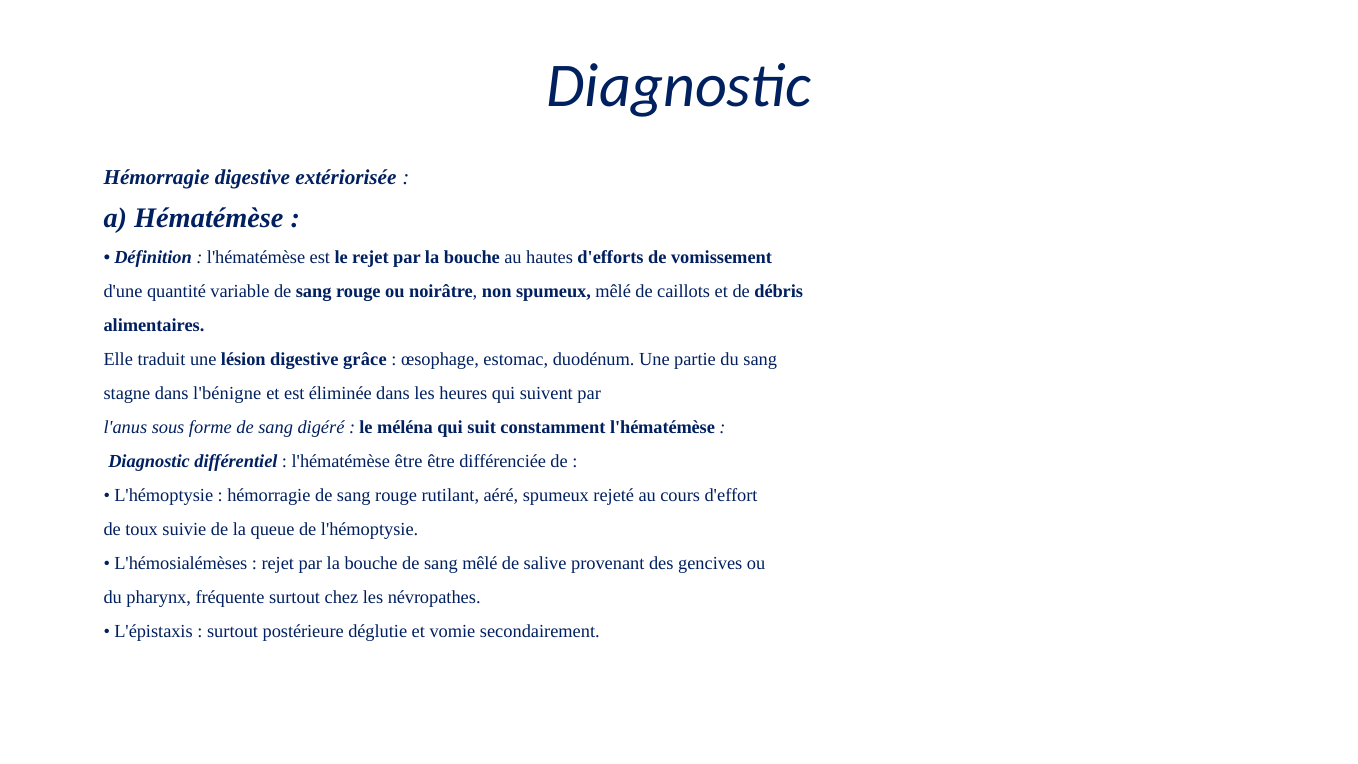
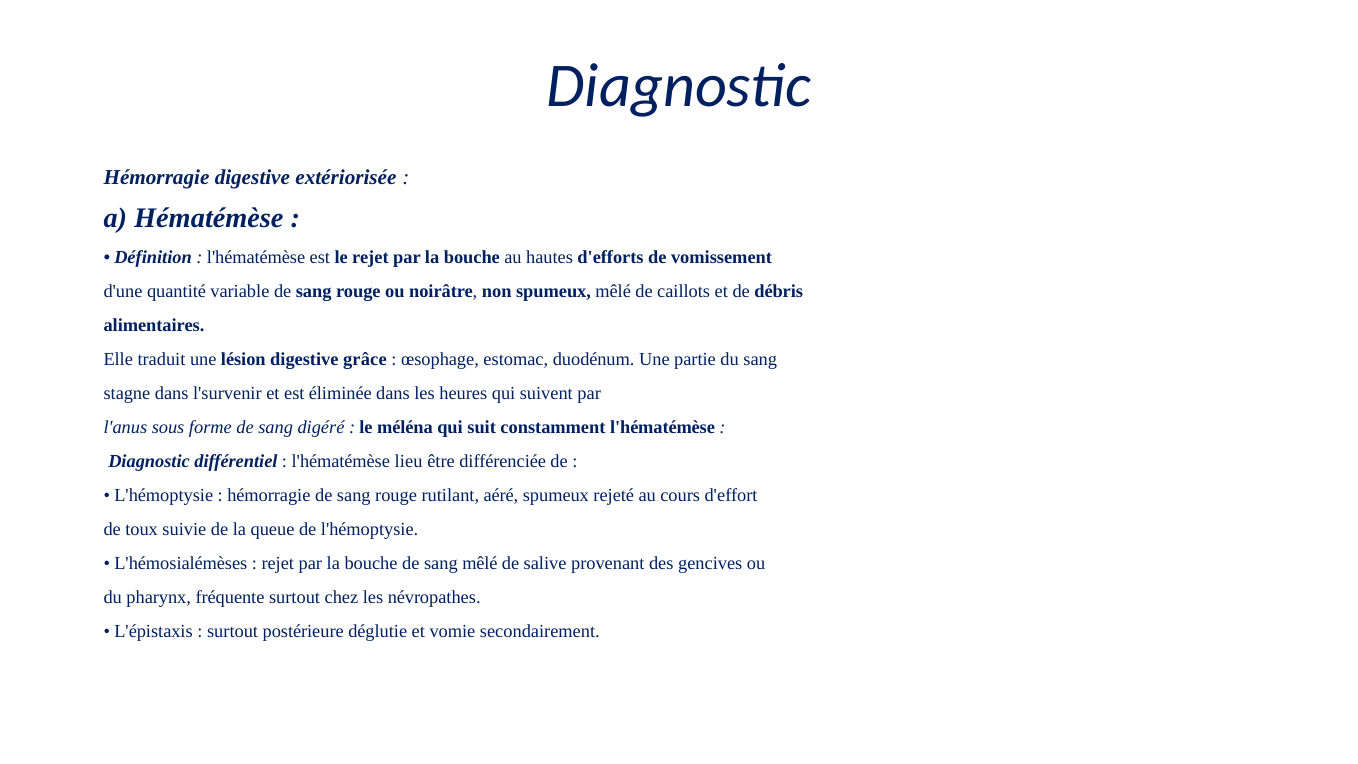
l'bénigne: l'bénigne -> l'survenir
l'hématémèse être: être -> lieu
